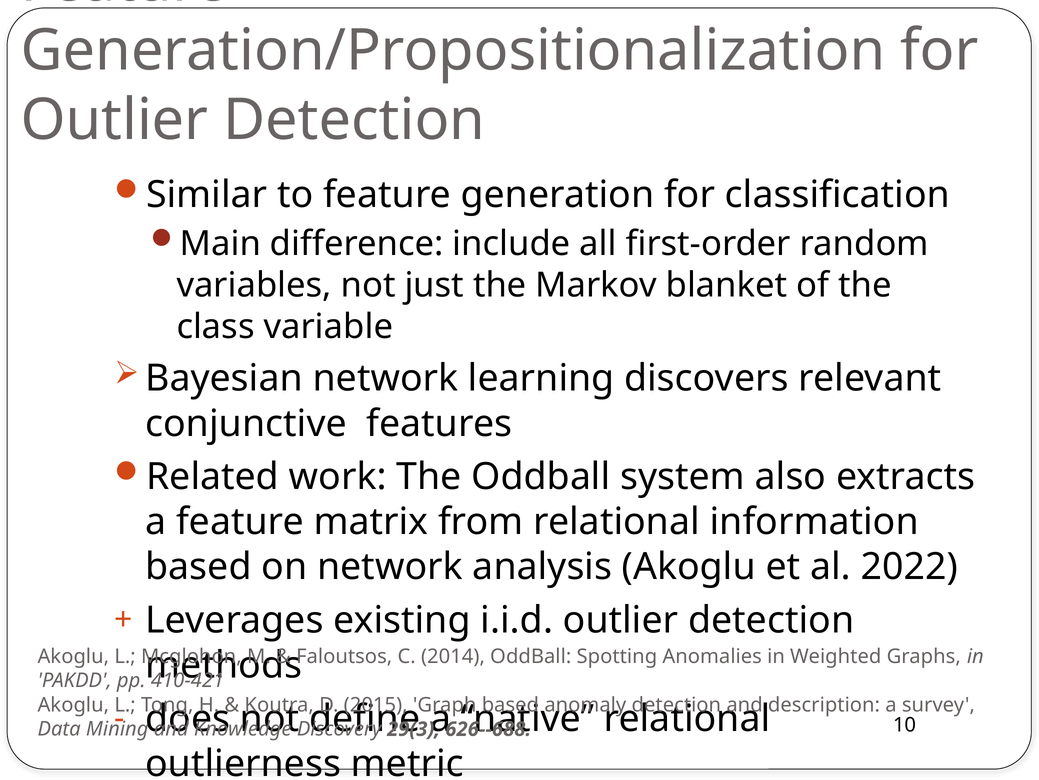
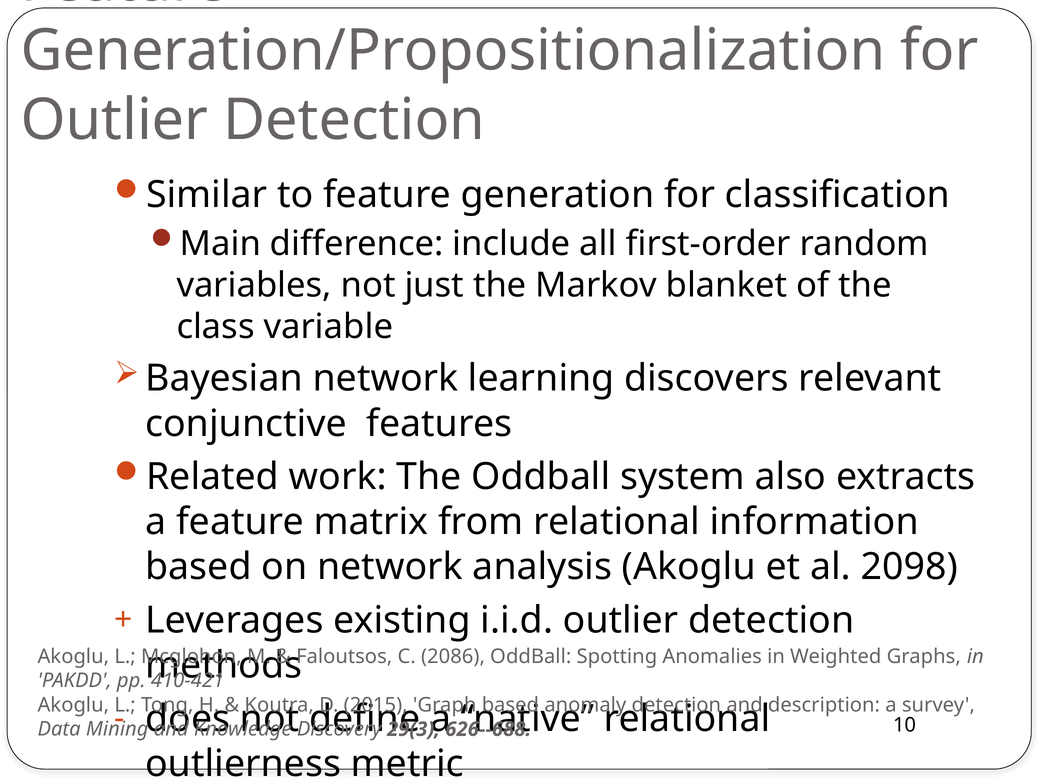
2022: 2022 -> 2098
2014: 2014 -> 2086
